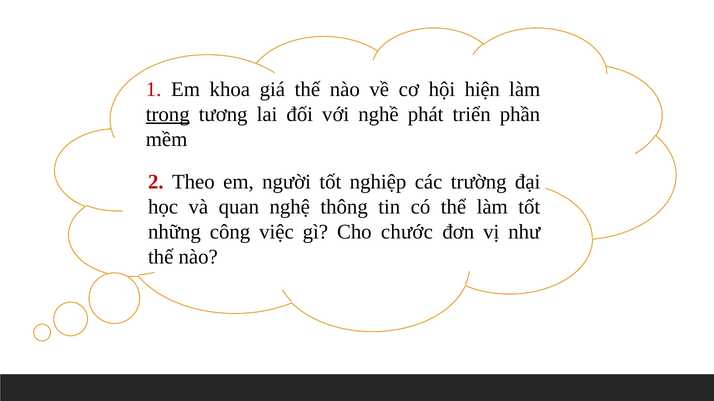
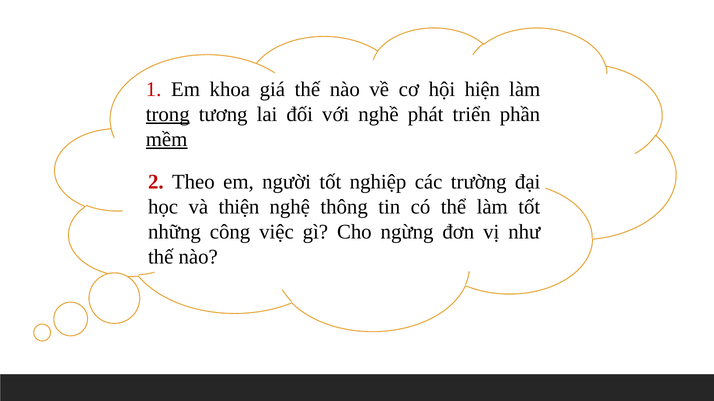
mềm underline: none -> present
quan: quan -> thiện
chước: chước -> ngừng
